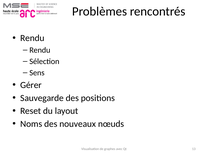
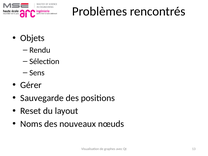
Rendu at (32, 38): Rendu -> Objets
